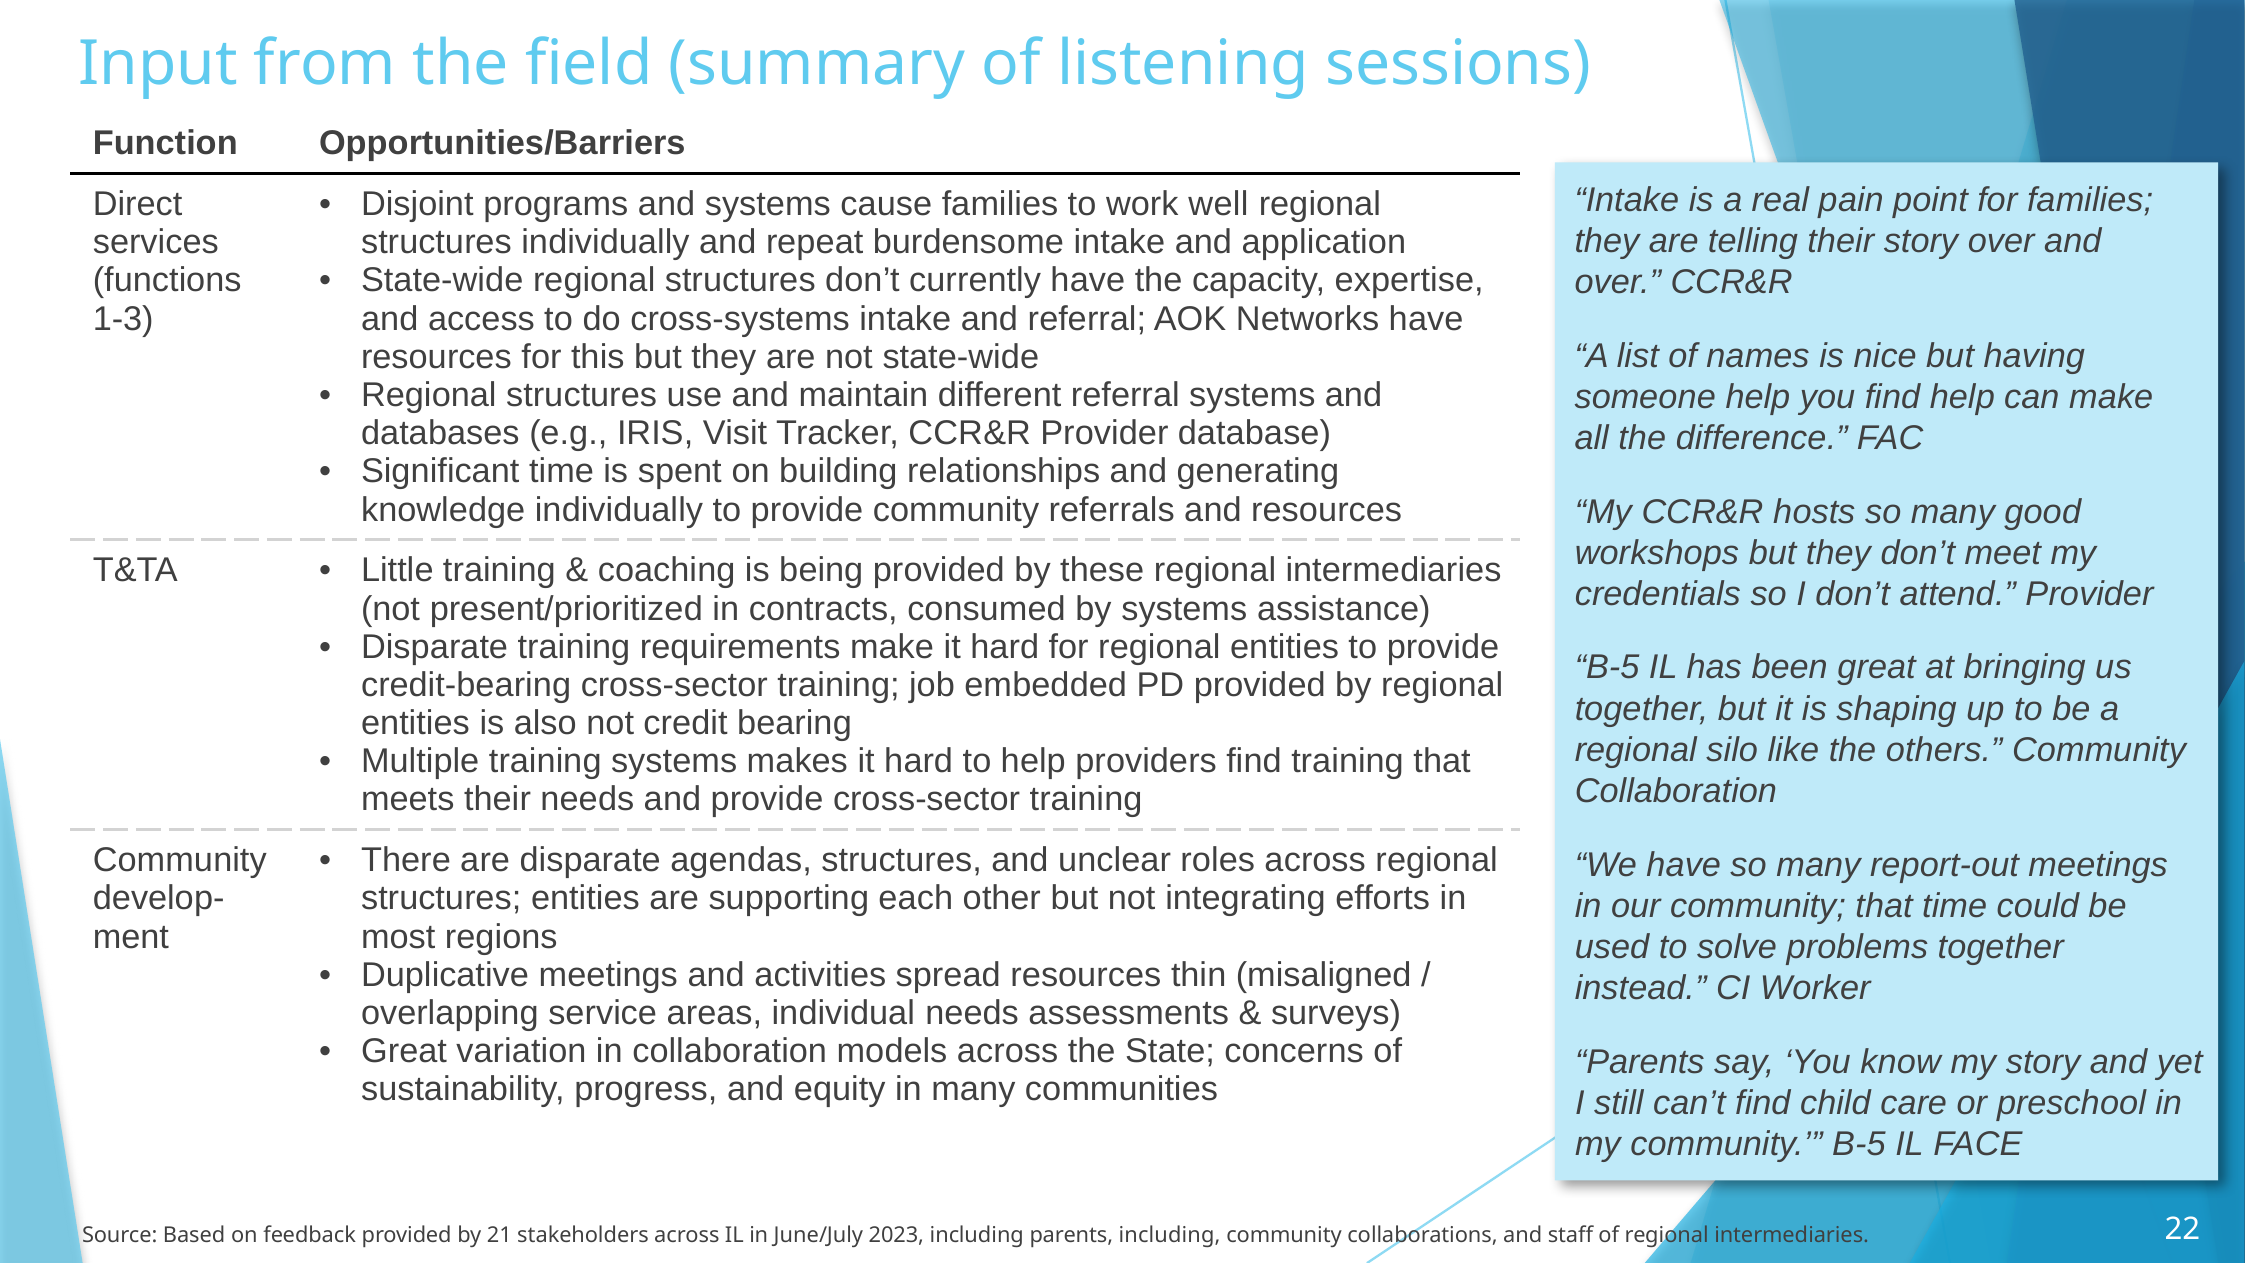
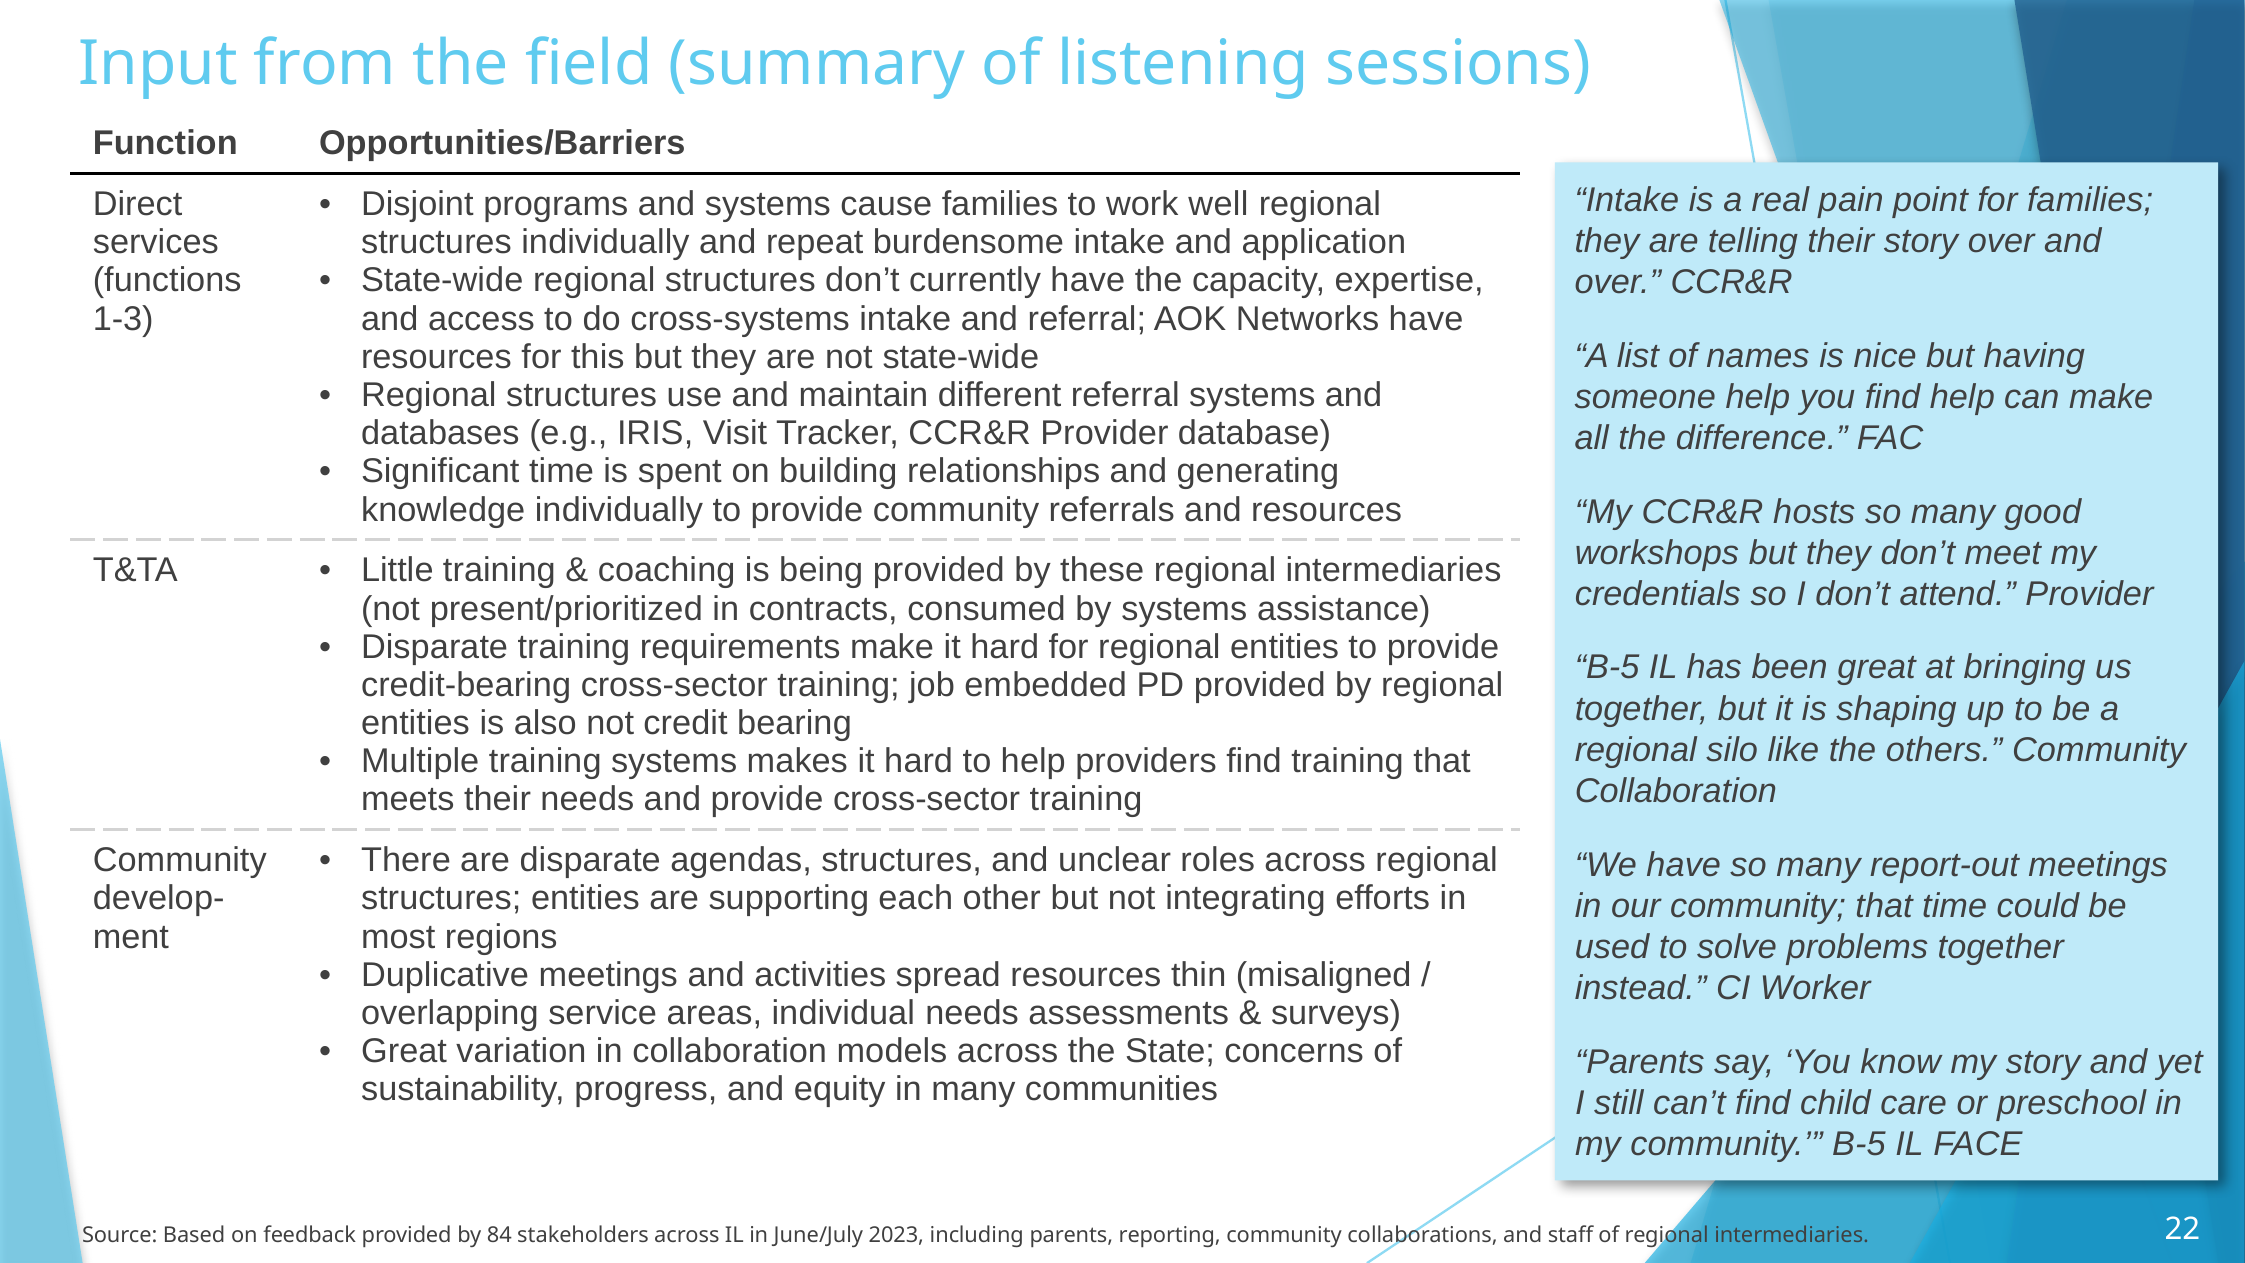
21: 21 -> 84
parents including: including -> reporting
